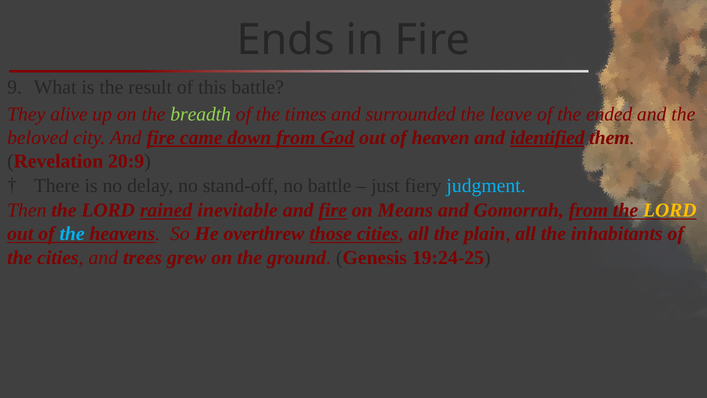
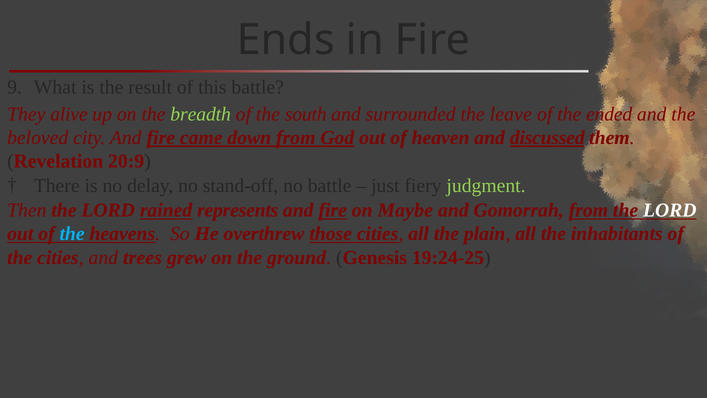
times: times -> south
identified: identified -> discussed
judgment colour: light blue -> light green
inevitable: inevitable -> represents
Means: Means -> Maybe
LORD at (670, 210) colour: yellow -> white
